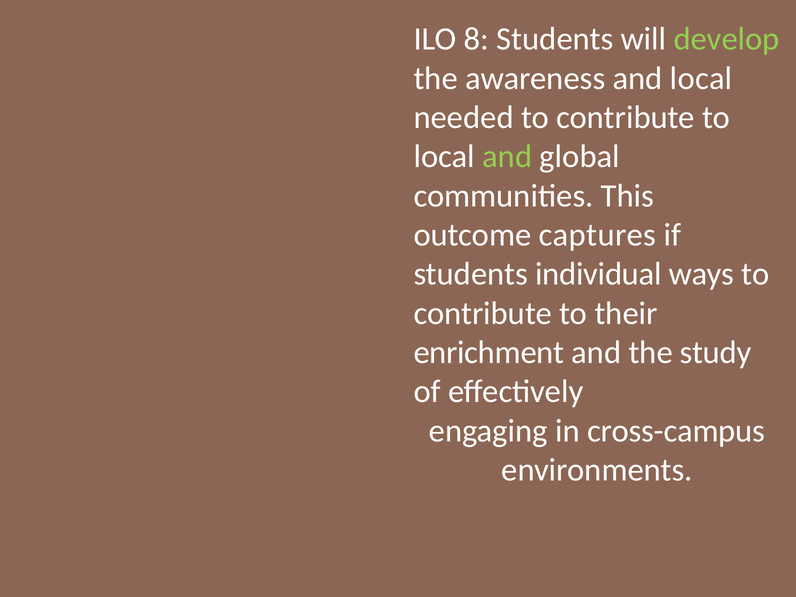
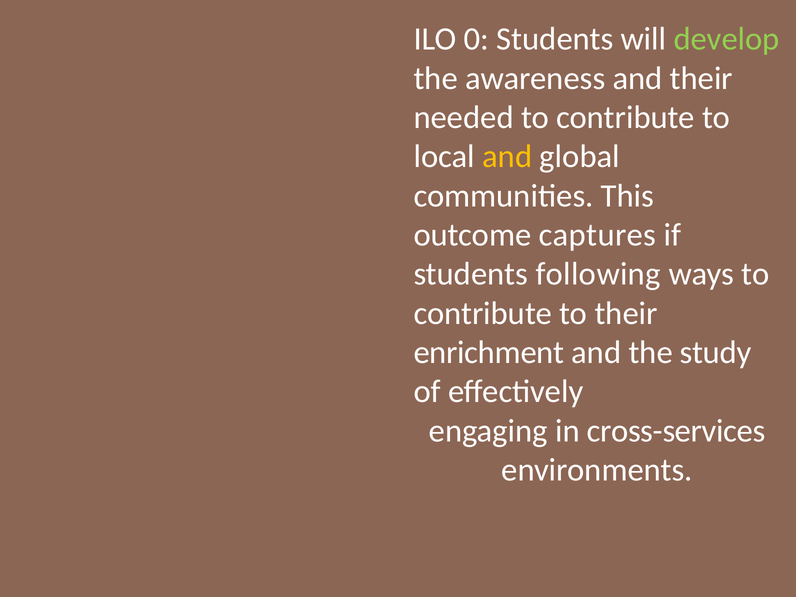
8: 8 -> 0
and local: local -> their
and at (507, 157) colour: light green -> yellow
individual: individual -> following
cross-campus: cross-campus -> cross-services
